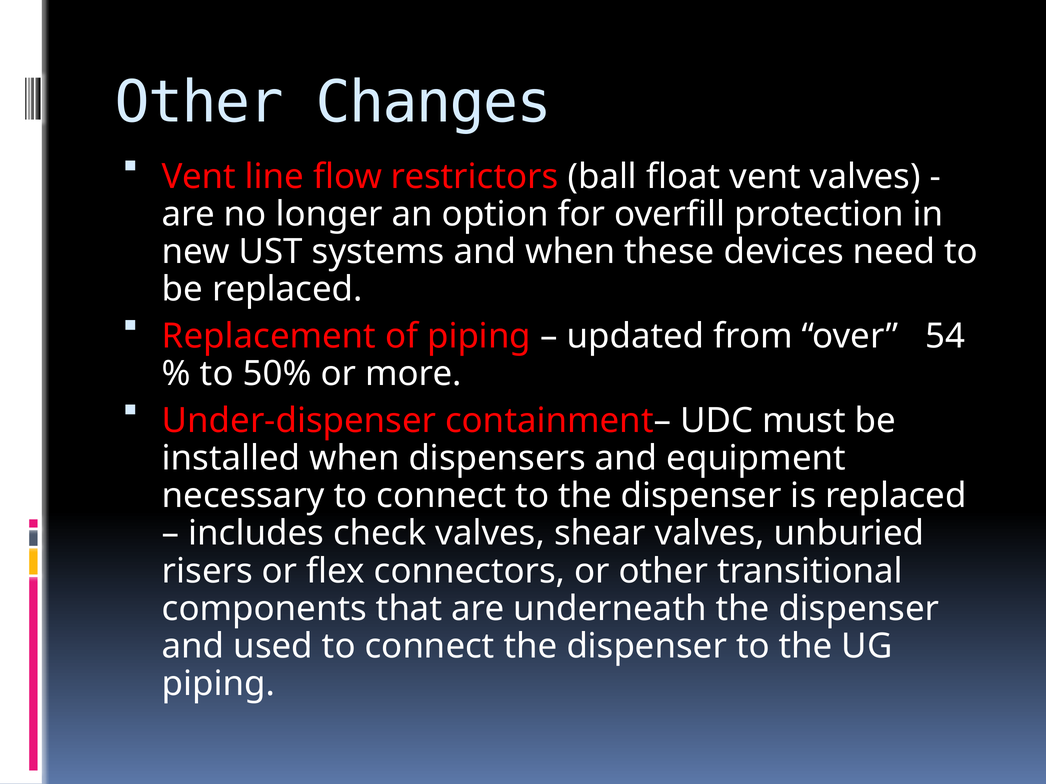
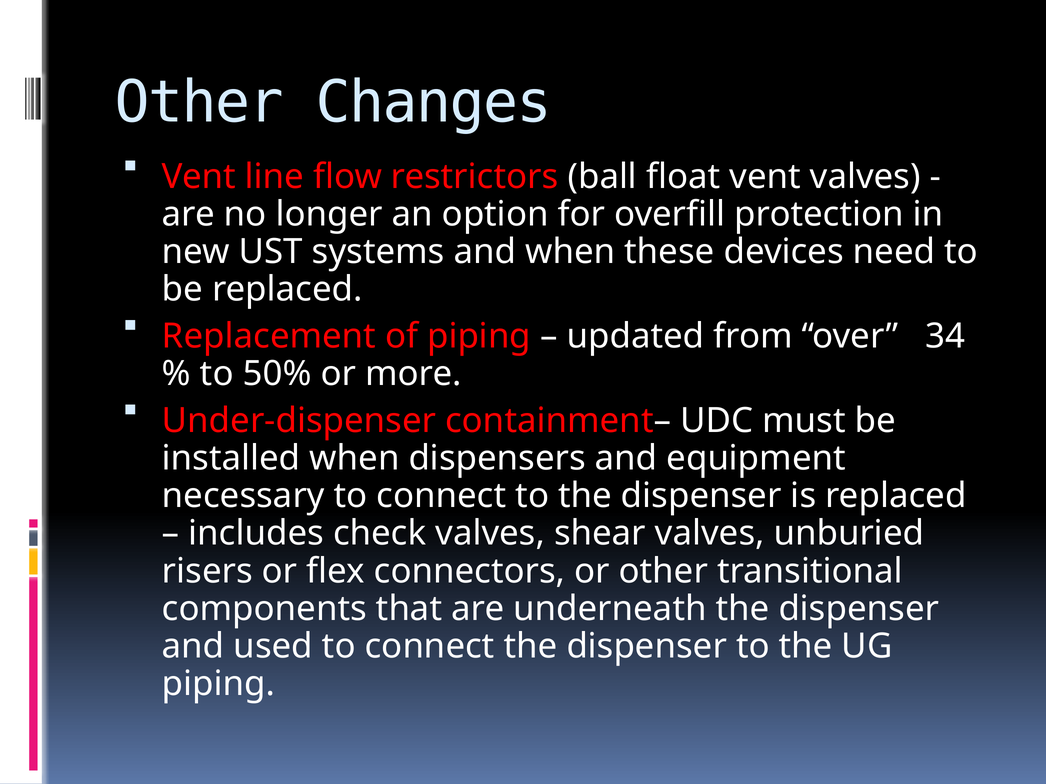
54: 54 -> 34
